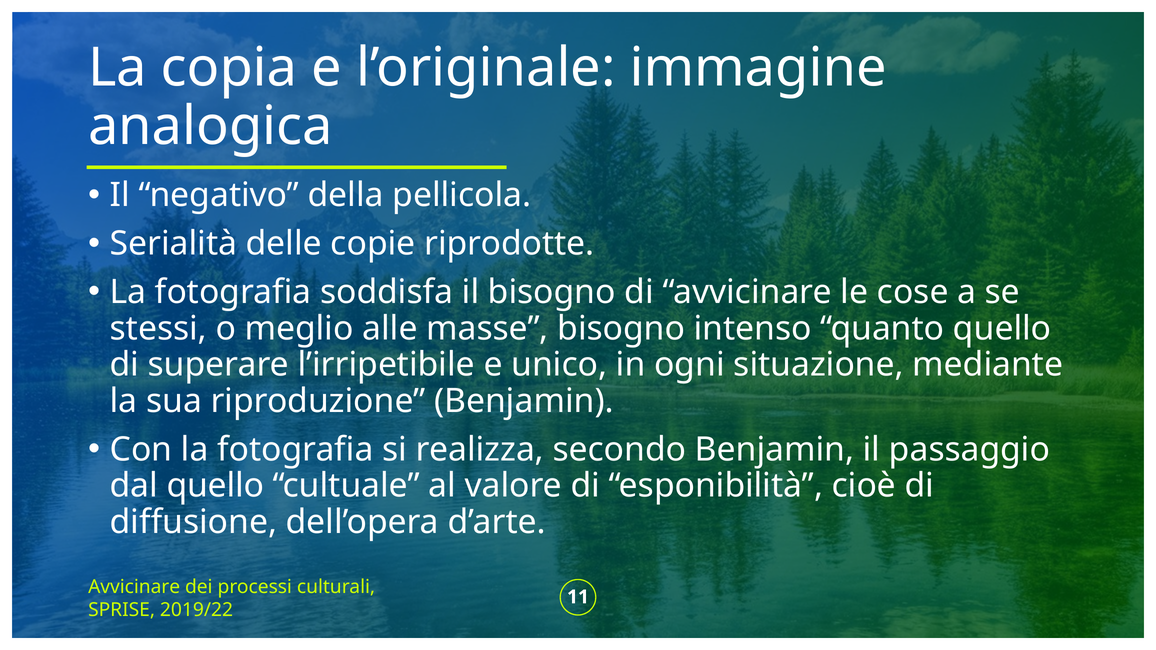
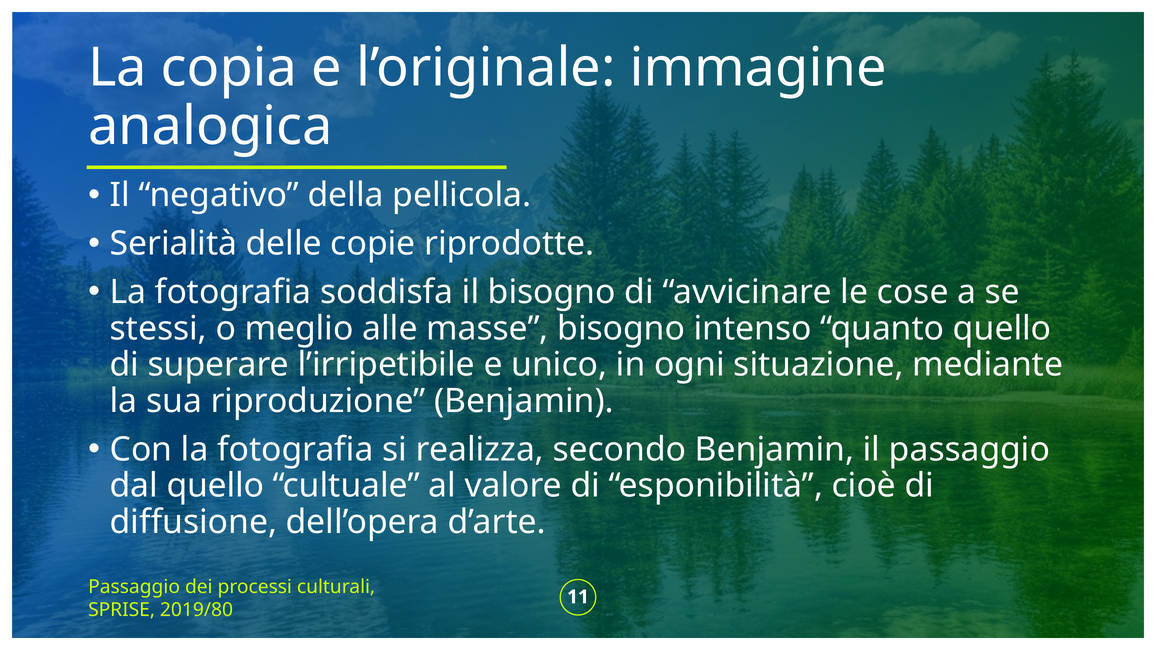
Avvicinare at (134, 587): Avvicinare -> Passaggio
2019/22: 2019/22 -> 2019/80
